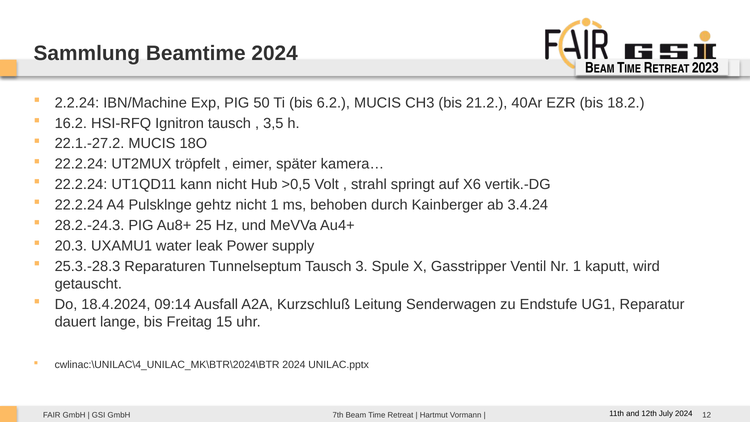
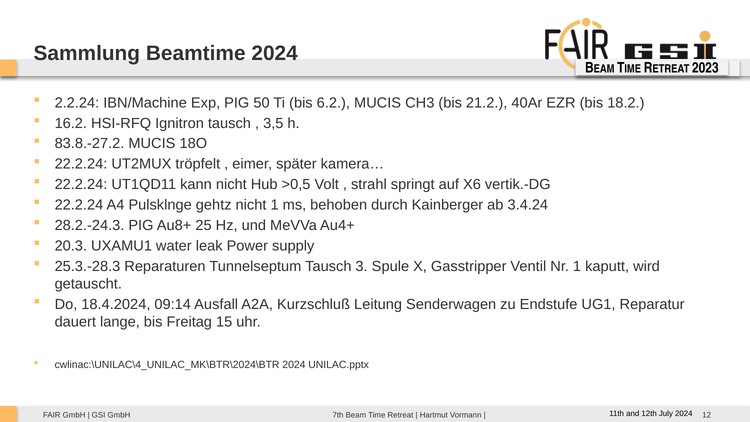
22.1.-27.2: 22.1.-27.2 -> 83.8.-27.2
